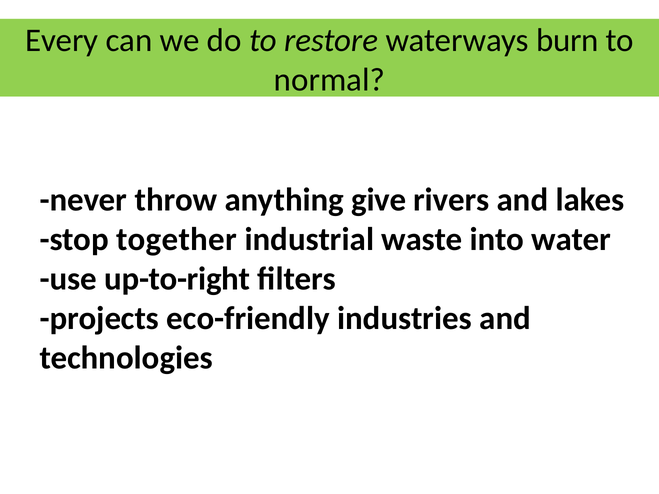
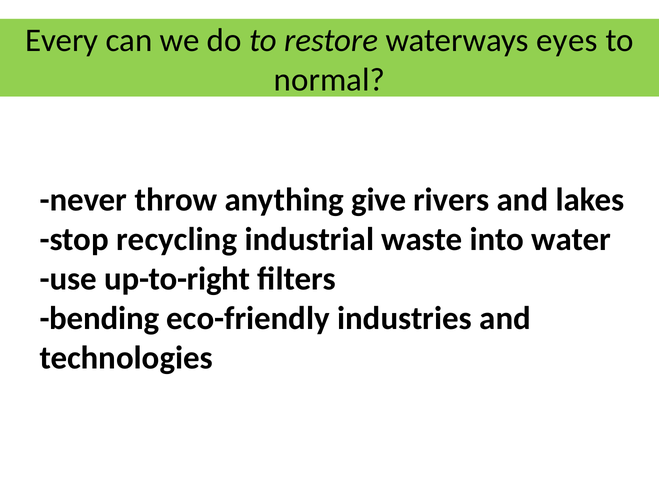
burn: burn -> eyes
together: together -> recycling
projects: projects -> bending
